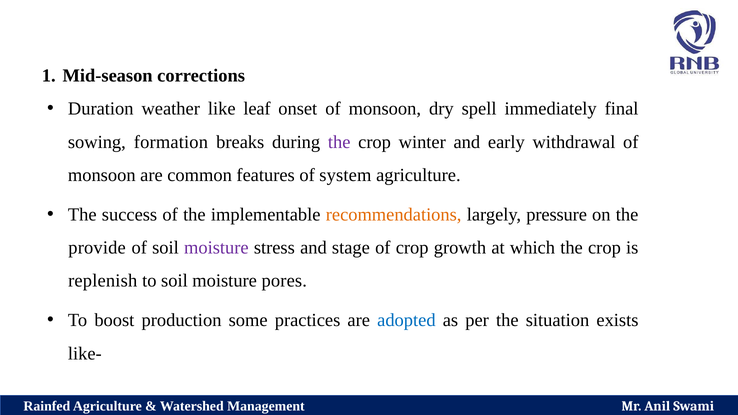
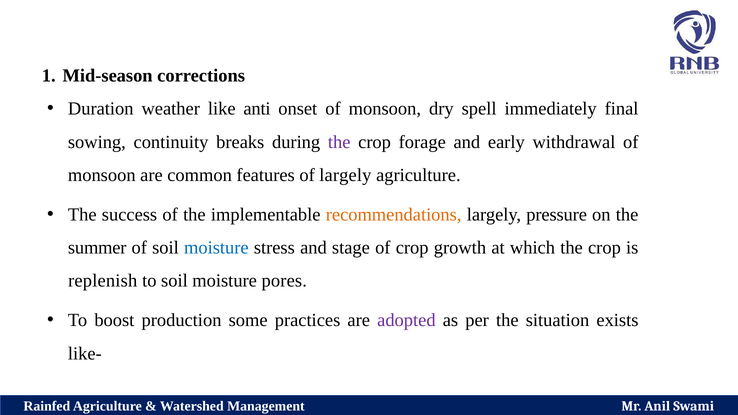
leaf: leaf -> anti
formation: formation -> continuity
winter: winter -> forage
of system: system -> largely
provide: provide -> summer
moisture at (216, 248) colour: purple -> blue
adopted colour: blue -> purple
